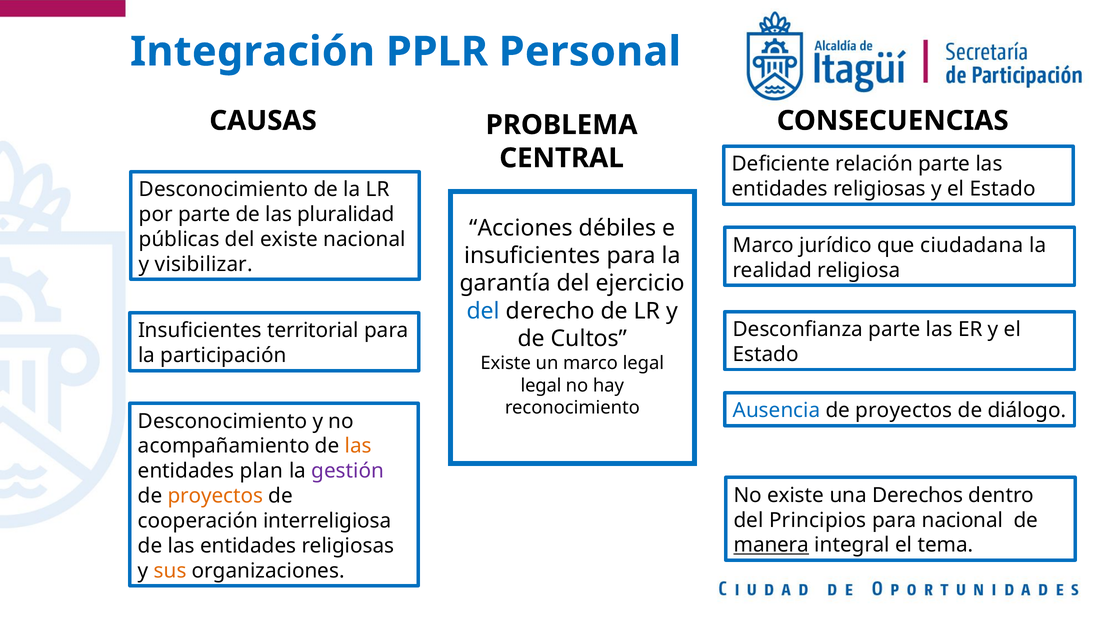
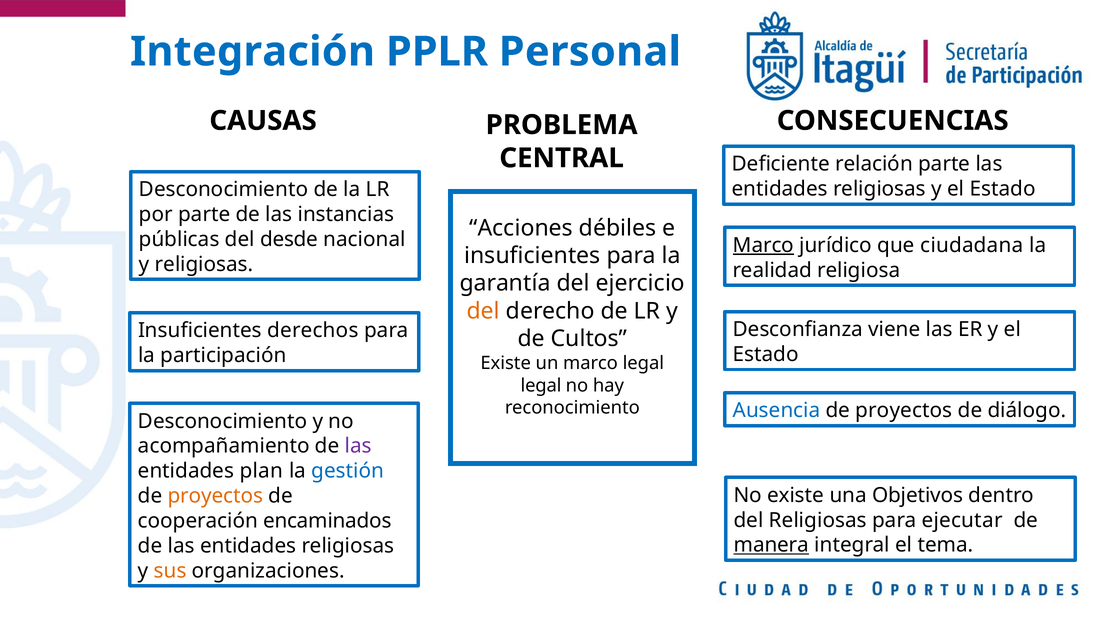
pluralidad: pluralidad -> instancias
del existe: existe -> desde
Marco at (763, 245) underline: none -> present
y visibilizar: visibilizar -> religiosas
del at (483, 311) colour: blue -> orange
Desconfianza parte: parte -> viene
territorial: territorial -> derechos
las at (358, 446) colour: orange -> purple
gestión colour: purple -> blue
Derechos: Derechos -> Objetivos
del Principios: Principios -> Religiosas
para nacional: nacional -> ejecutar
interreligiosa: interreligiosa -> encaminados
